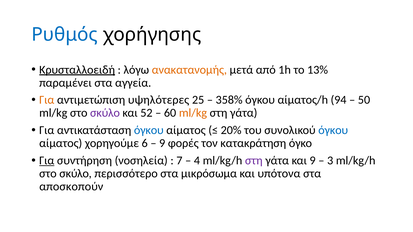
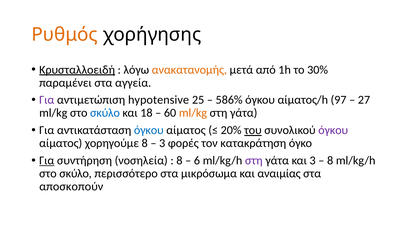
Ρυθμός colour: blue -> orange
13%: 13% -> 30%
Για at (47, 100) colour: orange -> purple
υψηλότερες: υψηλότερες -> hypotensive
358%: 358% -> 586%
94: 94 -> 97
50: 50 -> 27
σκύλο at (105, 113) colour: purple -> blue
52: 52 -> 18
του underline: none -> present
όγκου at (333, 130) colour: blue -> purple
χορηγούμε 6: 6 -> 8
9 at (162, 143): 9 -> 3
7 at (179, 161): 7 -> 8
4: 4 -> 6
και 9: 9 -> 3
3 at (330, 161): 3 -> 8
υπότονα: υπότονα -> αναιμίας
